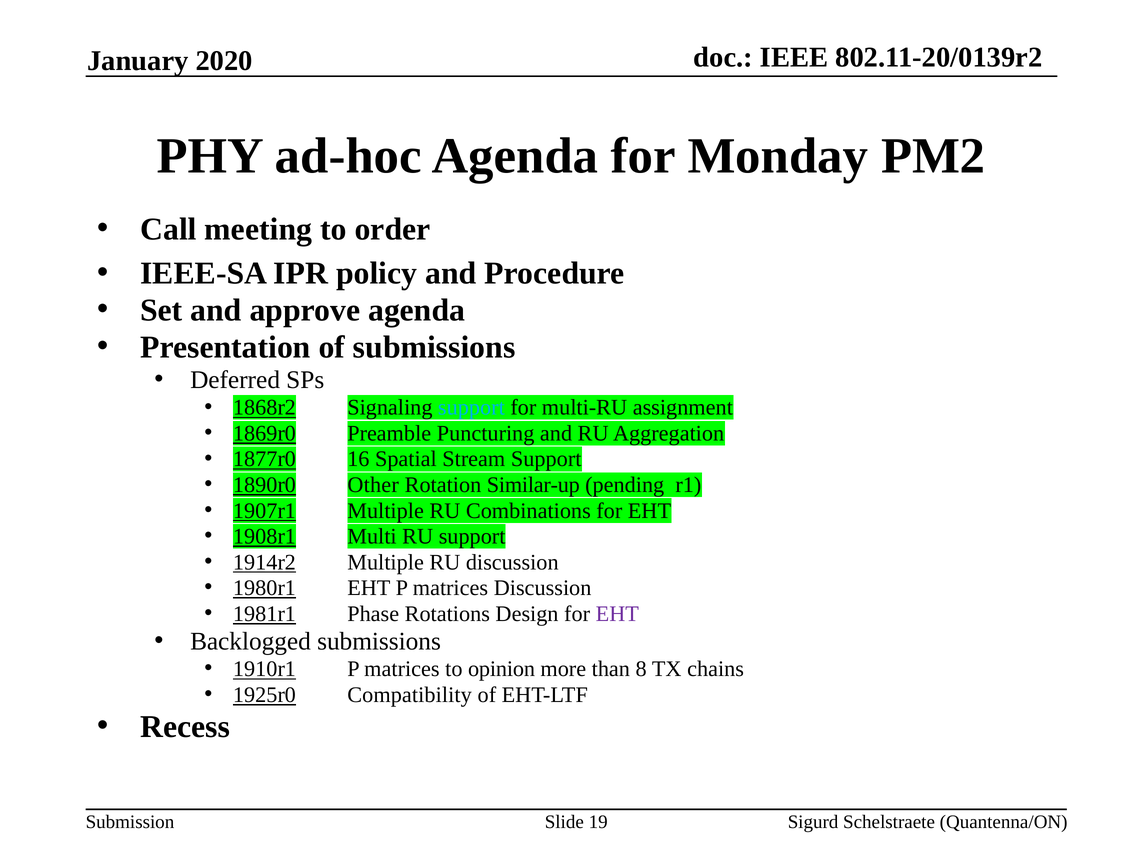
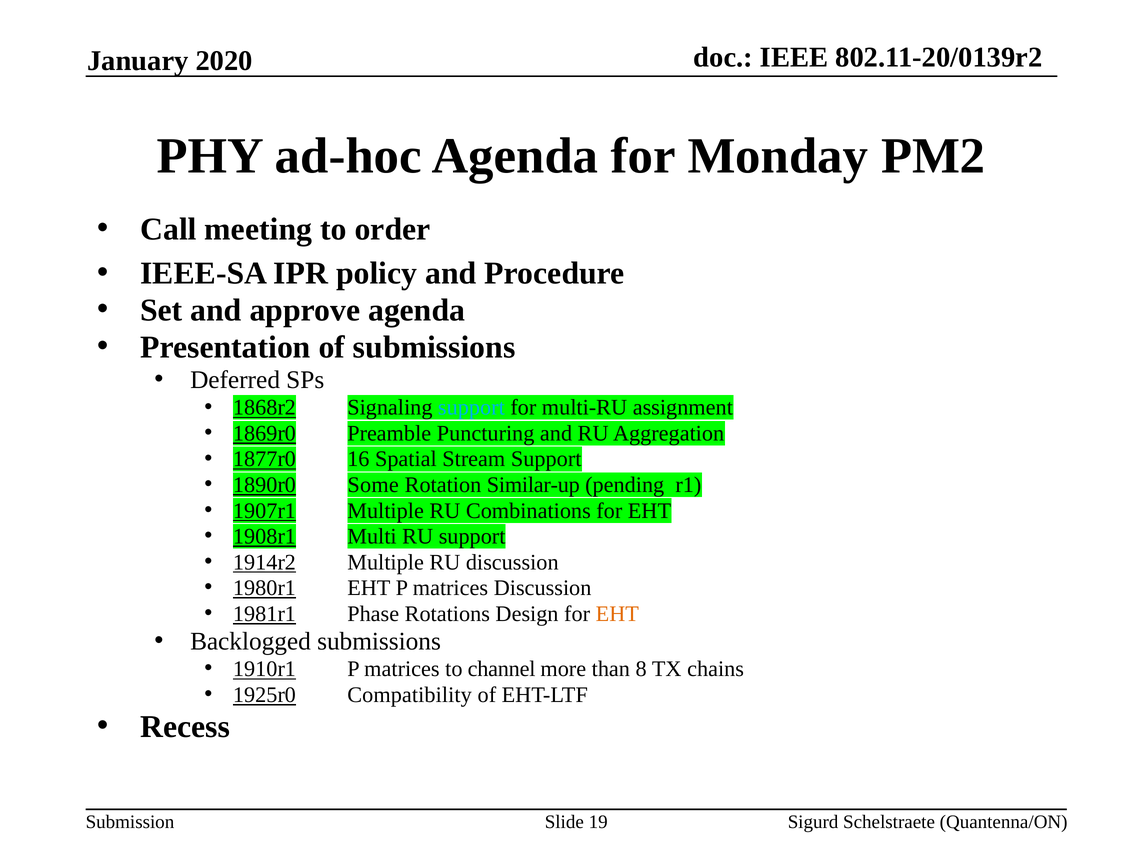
Other: Other -> Some
EHT at (617, 614) colour: purple -> orange
opinion: opinion -> channel
